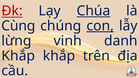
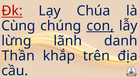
Chúa underline: present -> none
vịnh: vịnh -> lãnh
Khắp at (18, 56): Khắp -> Thần
